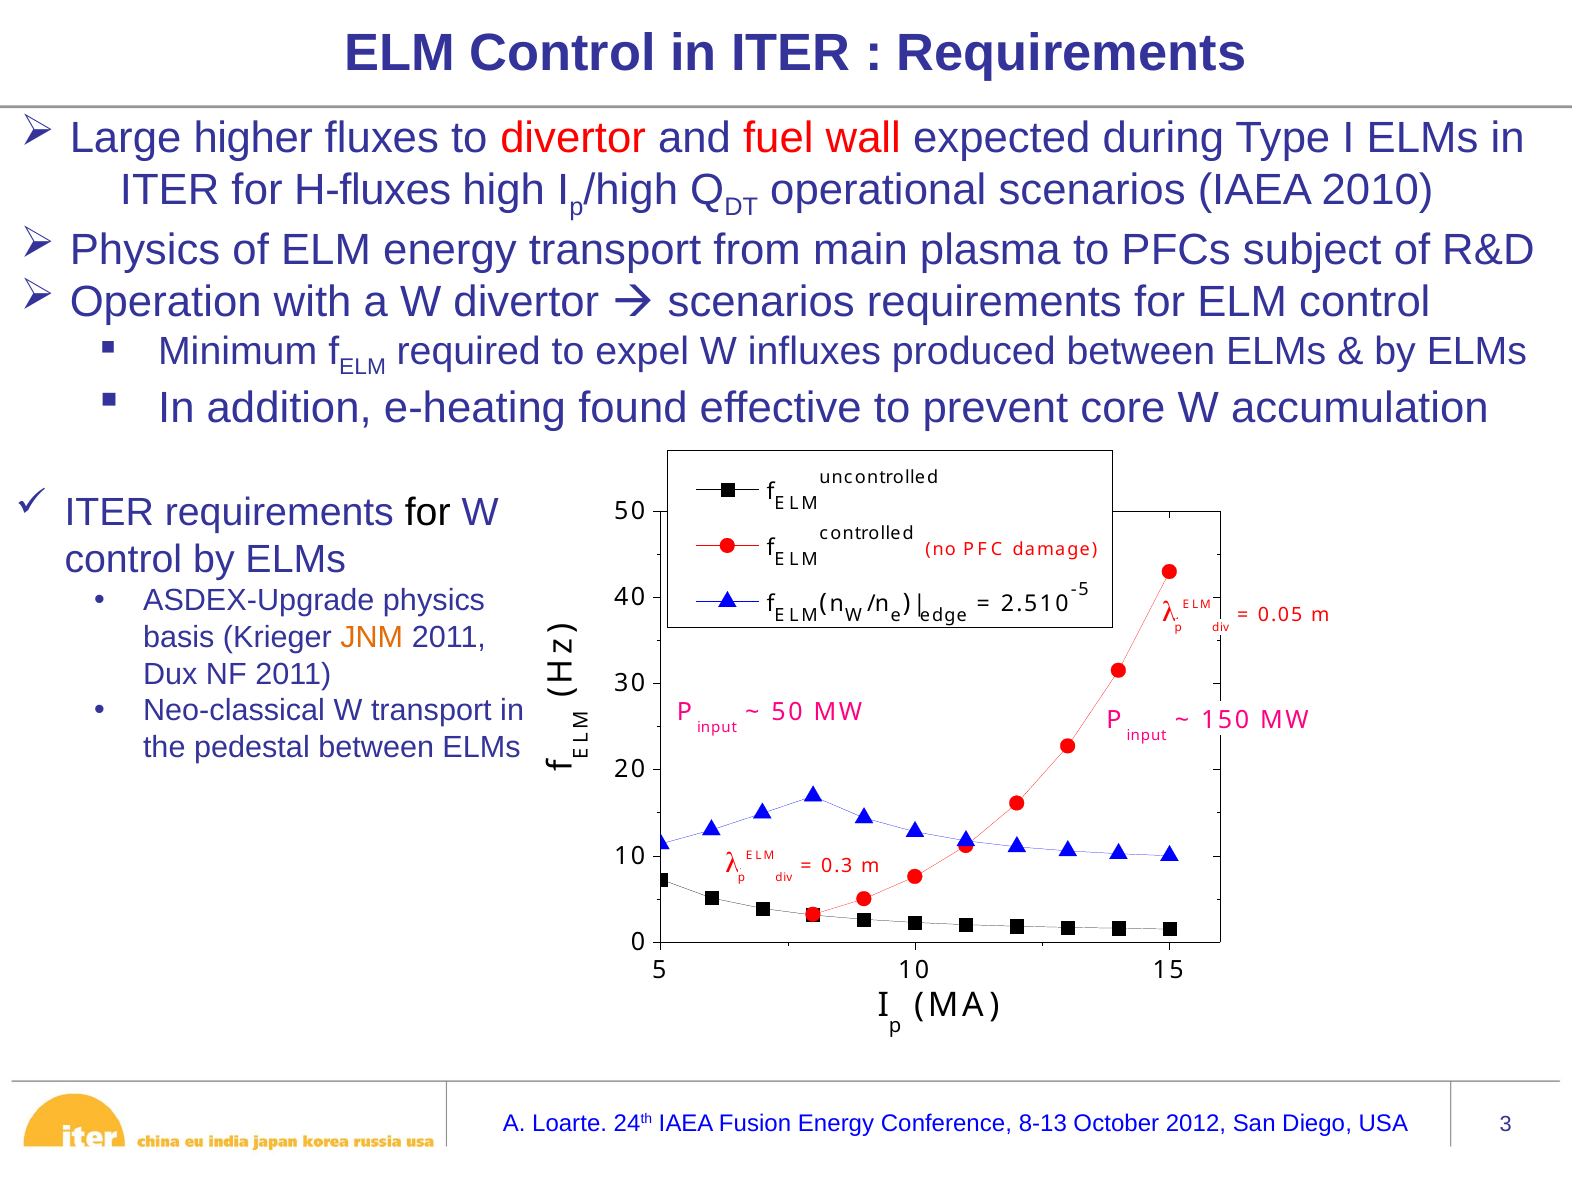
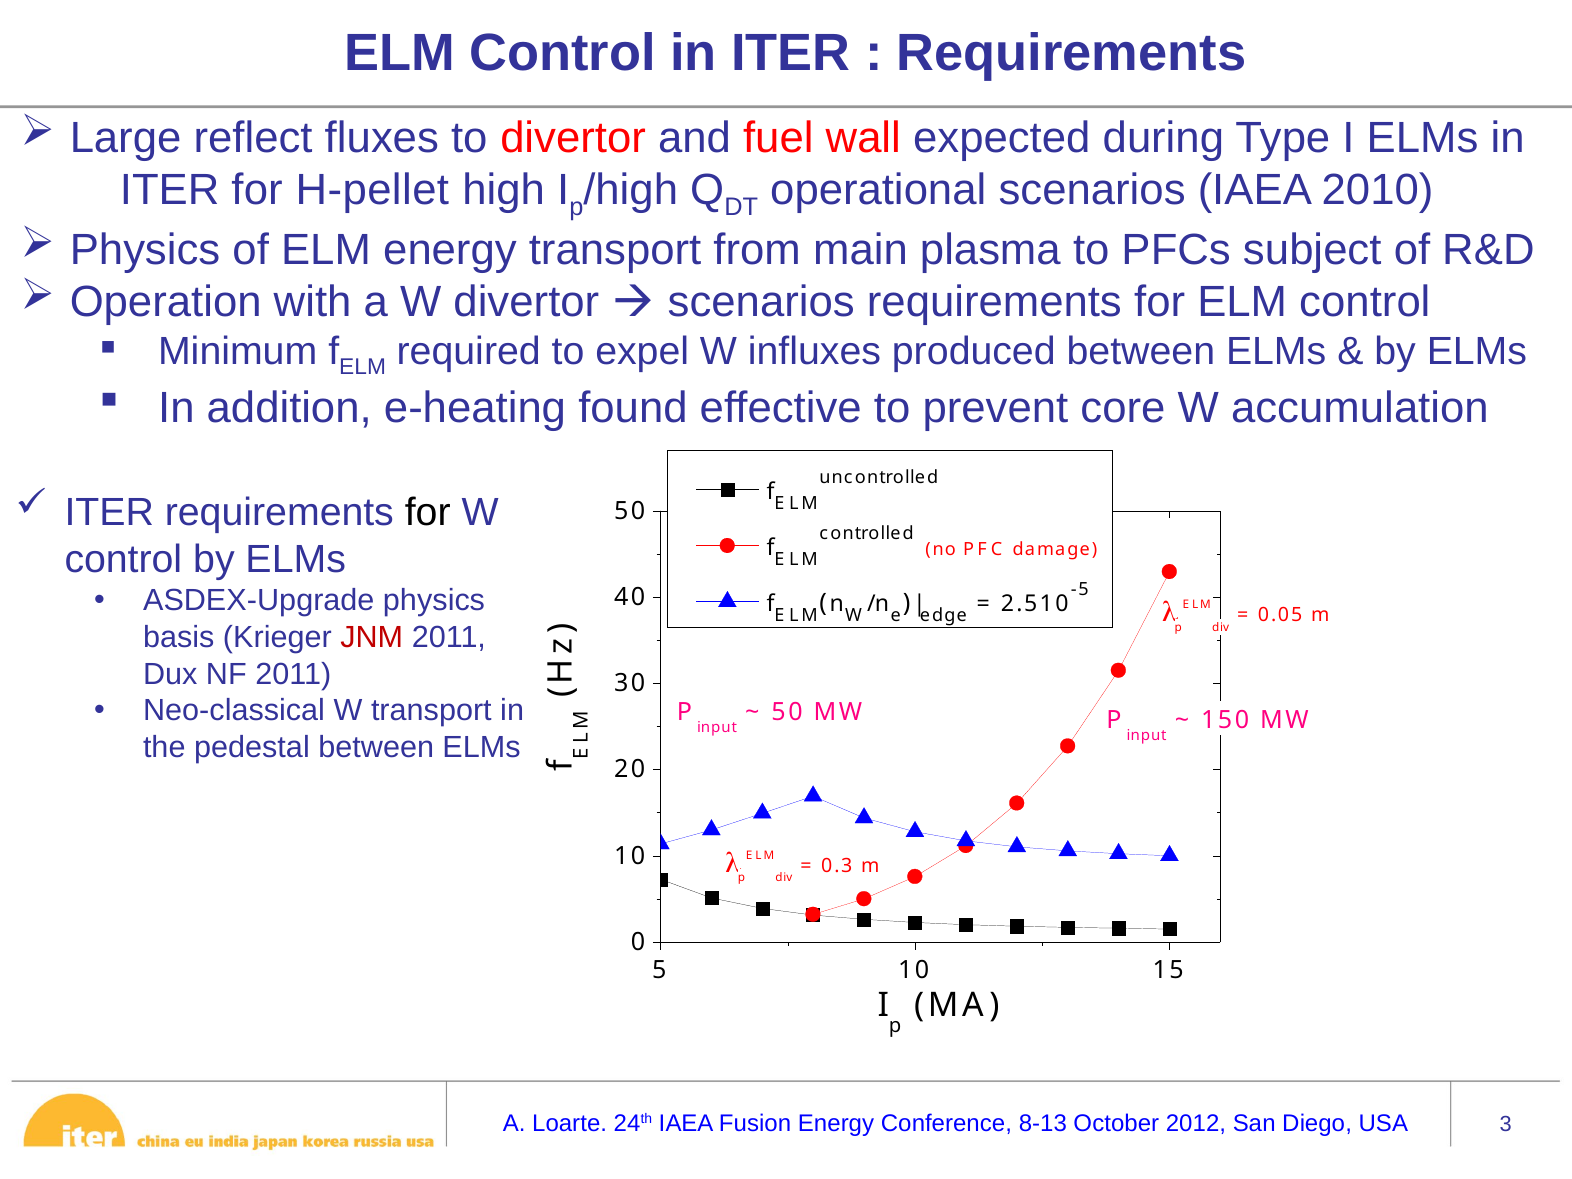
higher: higher -> reflect
H-fluxes: H-fluxes -> H-pellet
JNM colour: orange -> red
